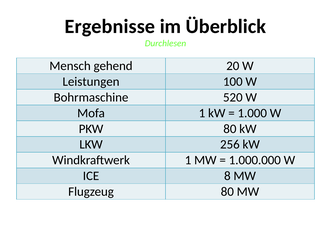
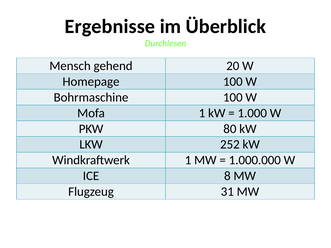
Leistungen: Leistungen -> Homepage
Bohrmaschine 520: 520 -> 100
256: 256 -> 252
Flugzeug 80: 80 -> 31
